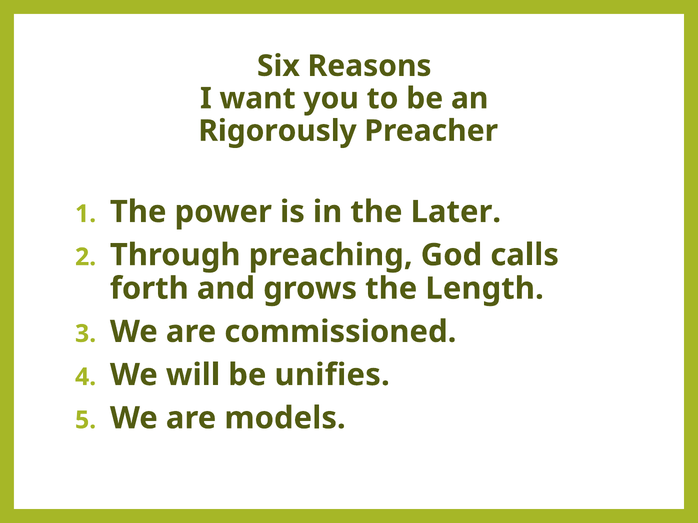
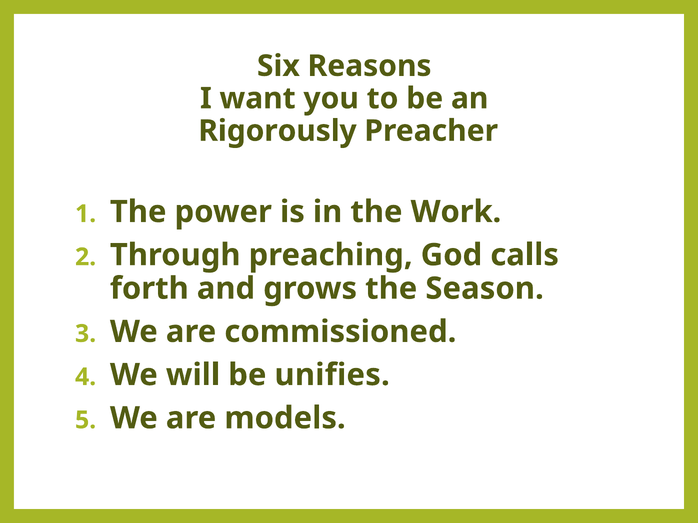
Later: Later -> Work
Length: Length -> Season
